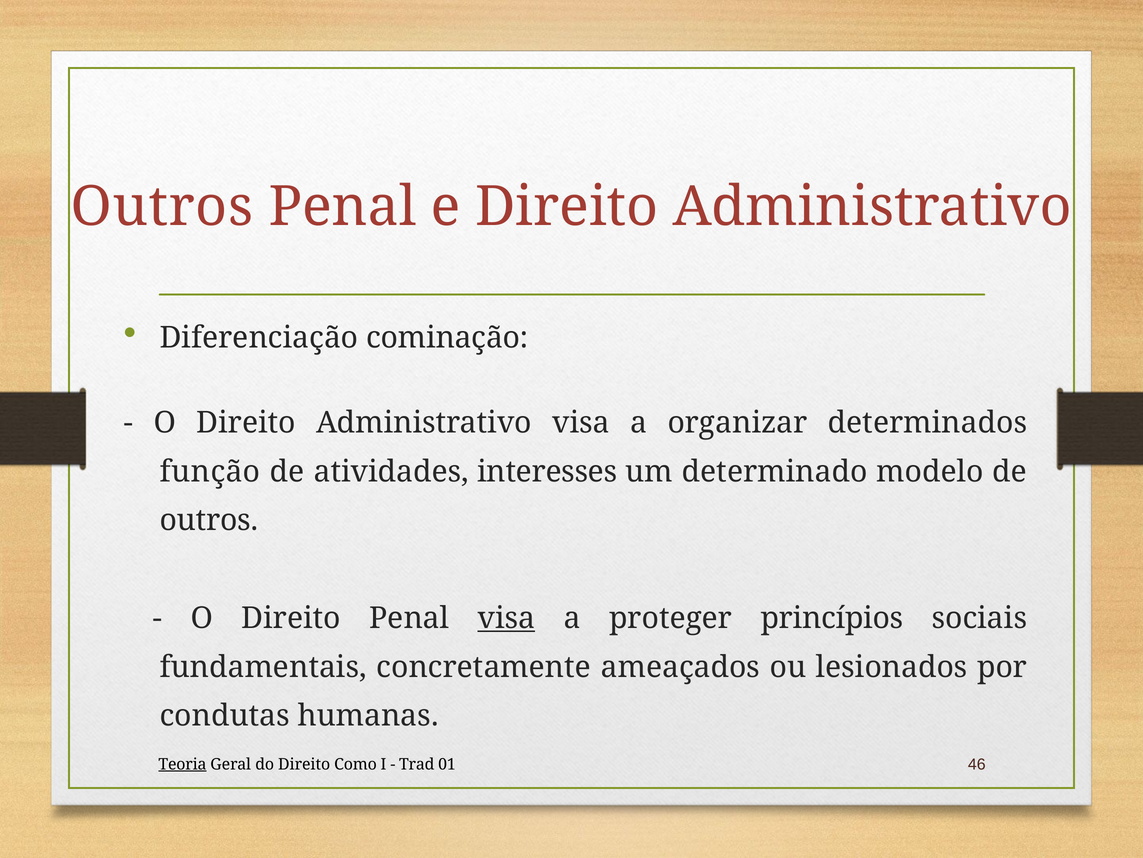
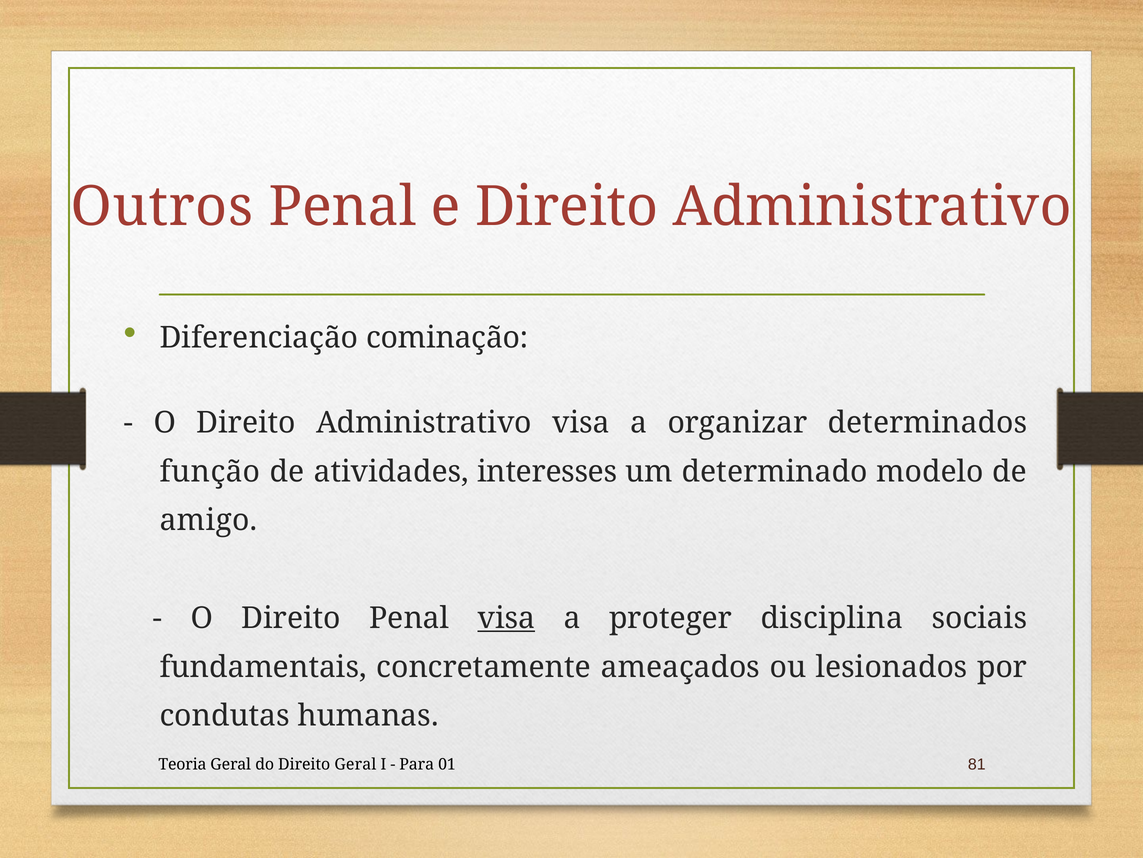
outros at (209, 520): outros -> amigo
princípios: princípios -> disciplina
Teoria underline: present -> none
Direito Como: Como -> Geral
Trad: Trad -> Para
46: 46 -> 81
